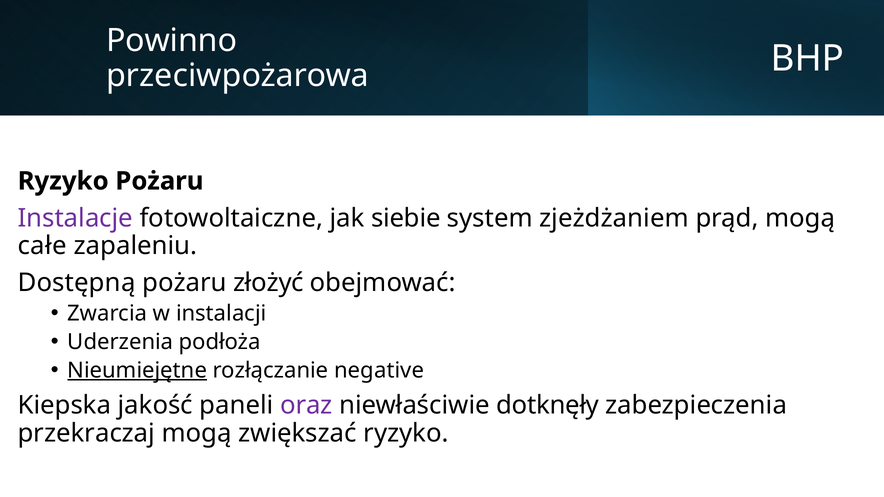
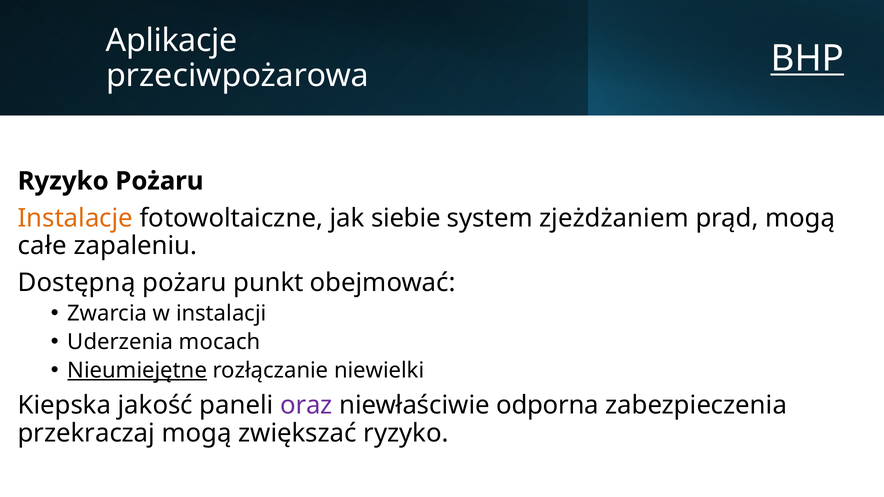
Powinno: Powinno -> Aplikacje
BHP underline: none -> present
Instalacje colour: purple -> orange
złożyć: złożyć -> punkt
podłoża: podłoża -> mocach
negative: negative -> niewielki
dotknęły: dotknęły -> odporna
